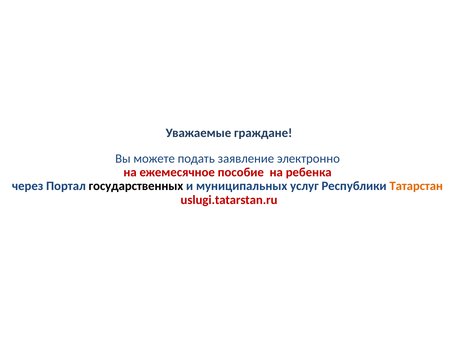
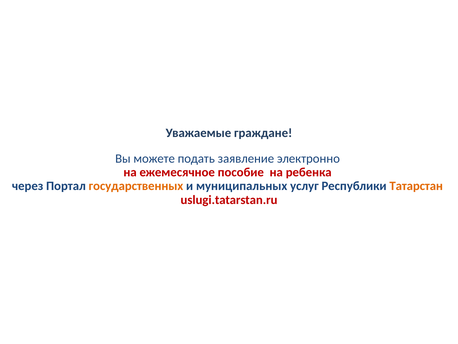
государственных colour: black -> orange
